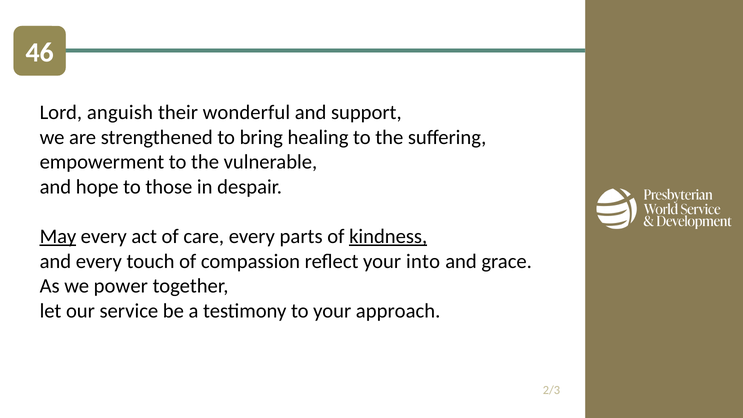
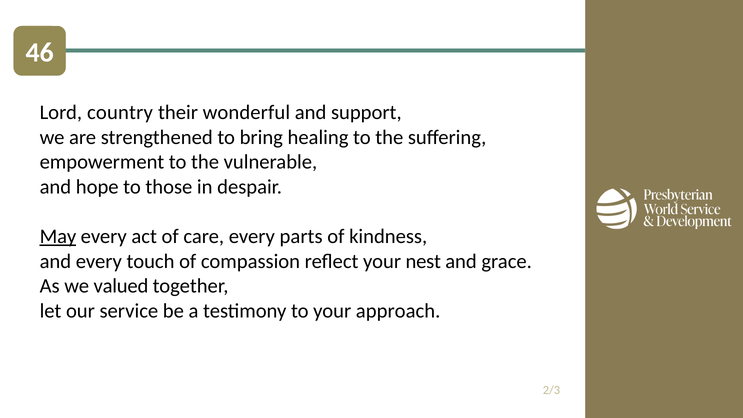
anguish: anguish -> country
kindness underline: present -> none
into: into -> nest
power: power -> valued
